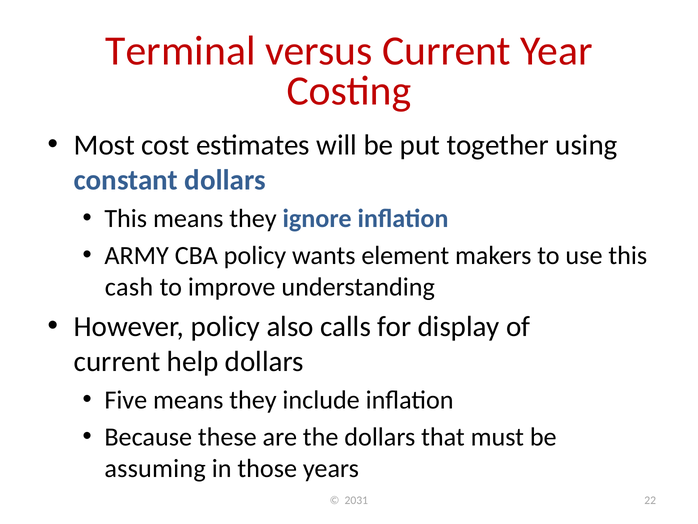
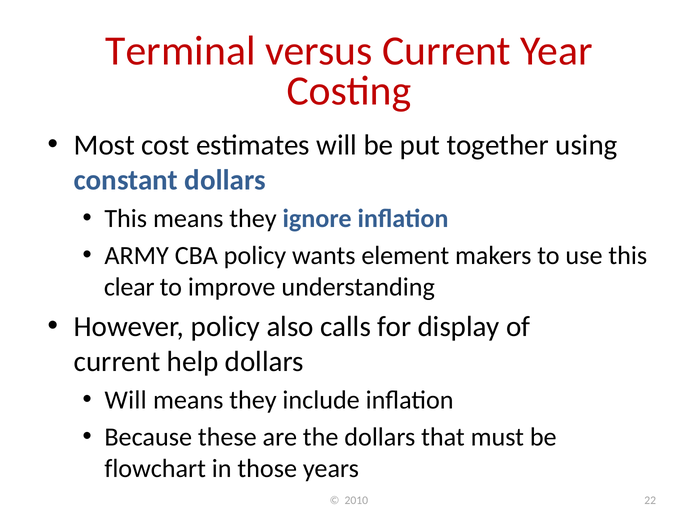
cash: cash -> clear
Five at (126, 400): Five -> Will
assuming: assuming -> flowchart
2031: 2031 -> 2010
